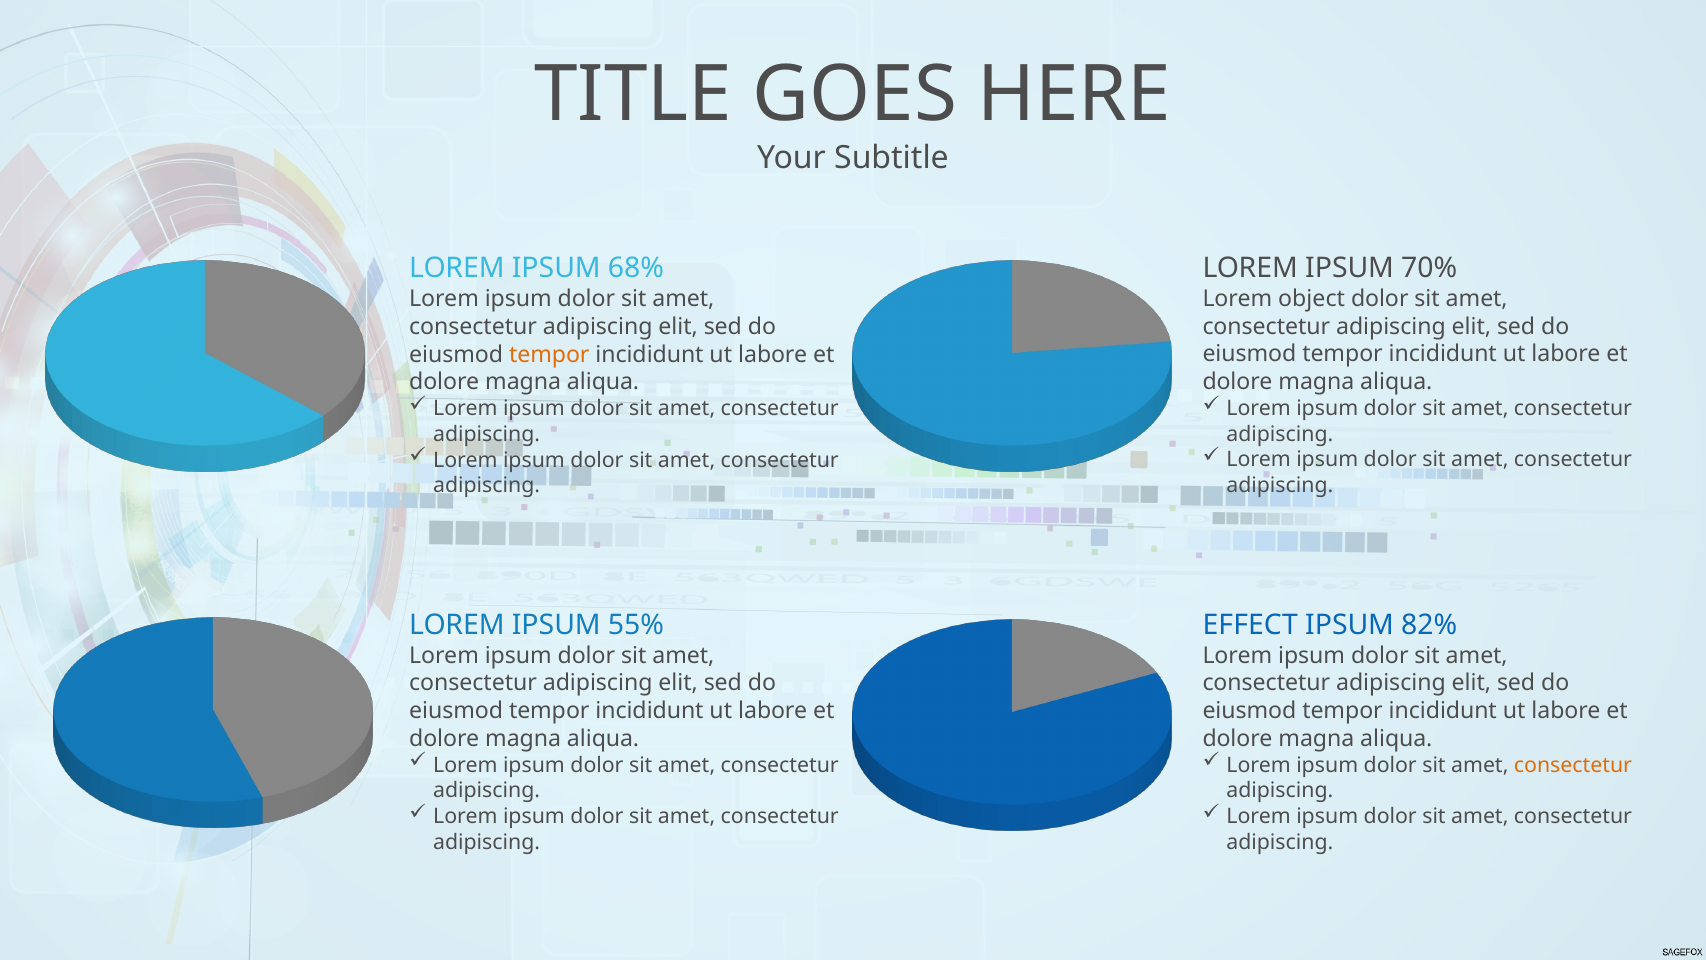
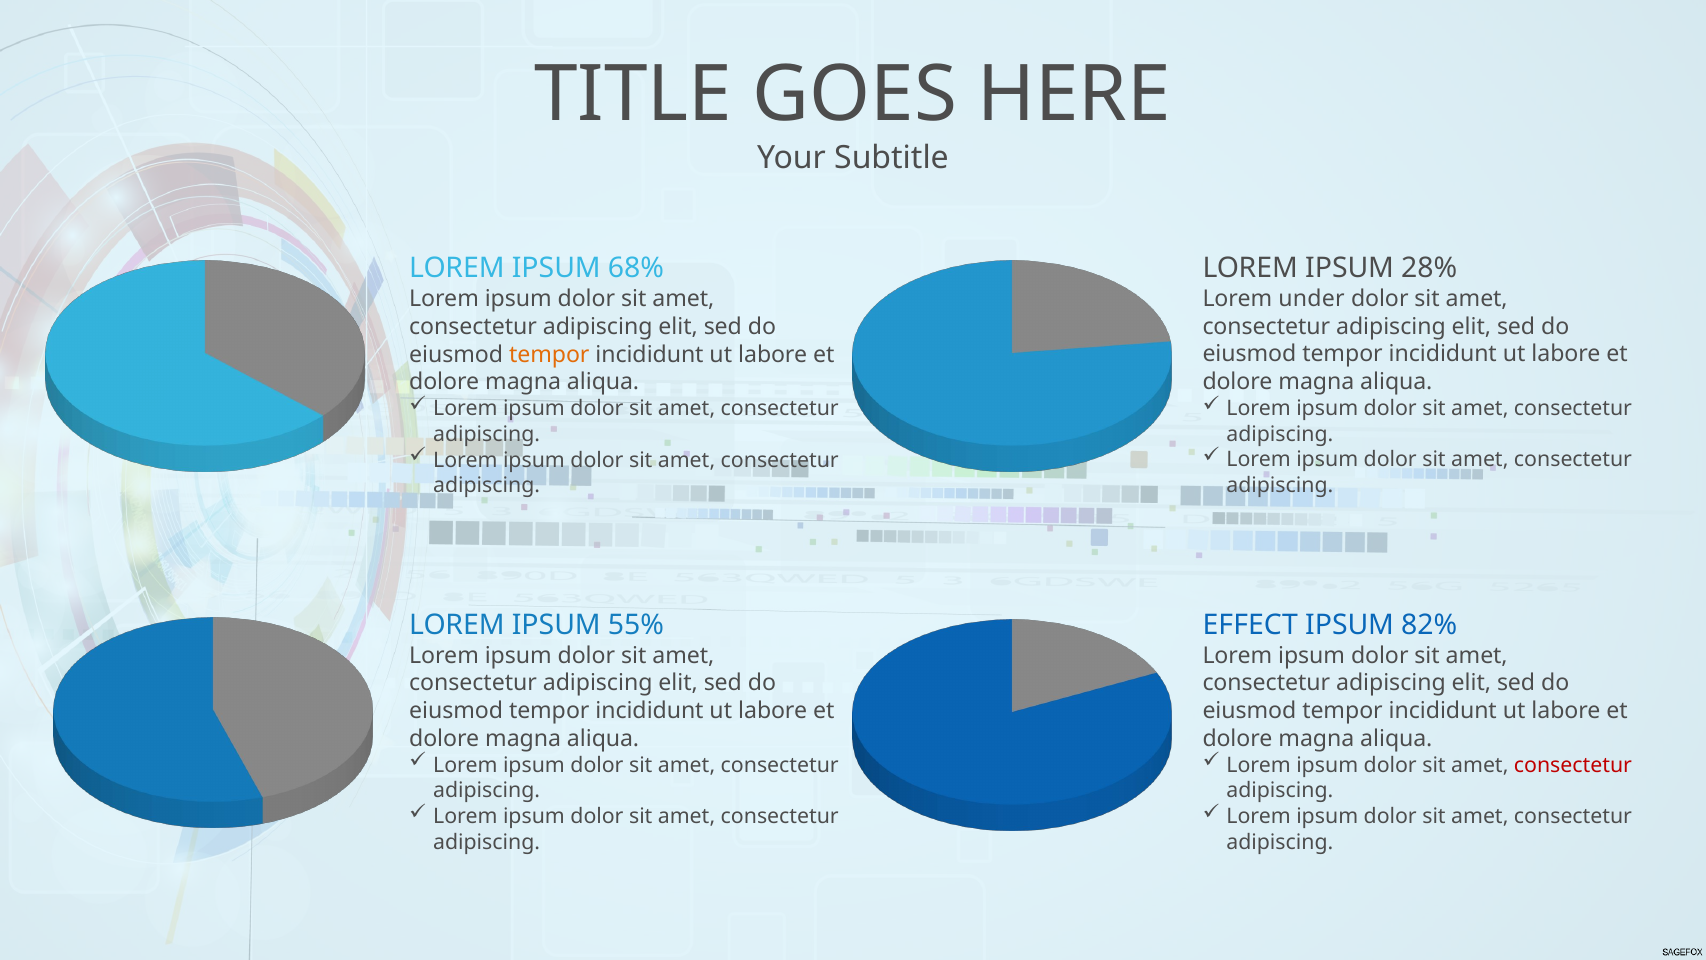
70%: 70% -> 28%
object: object -> under
consectetur at (1573, 765) colour: orange -> red
